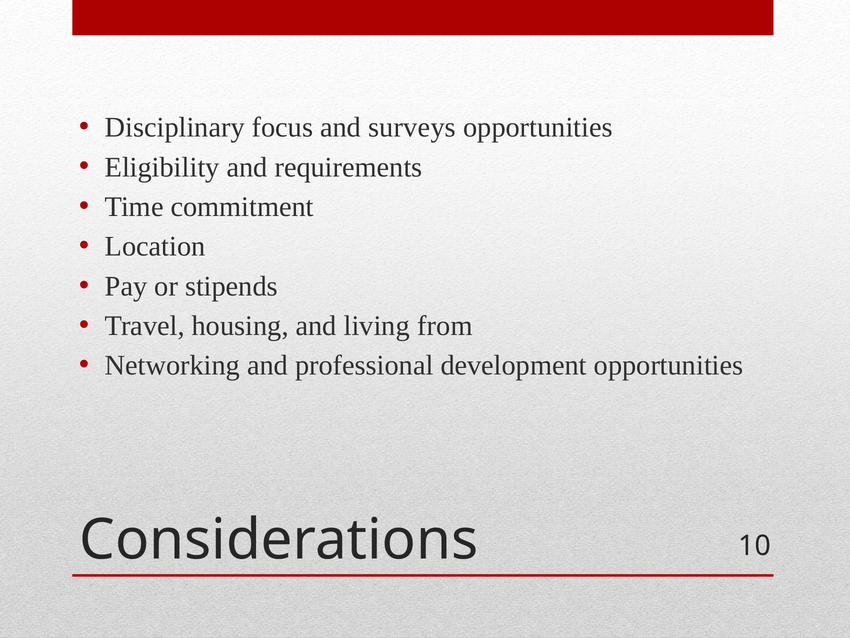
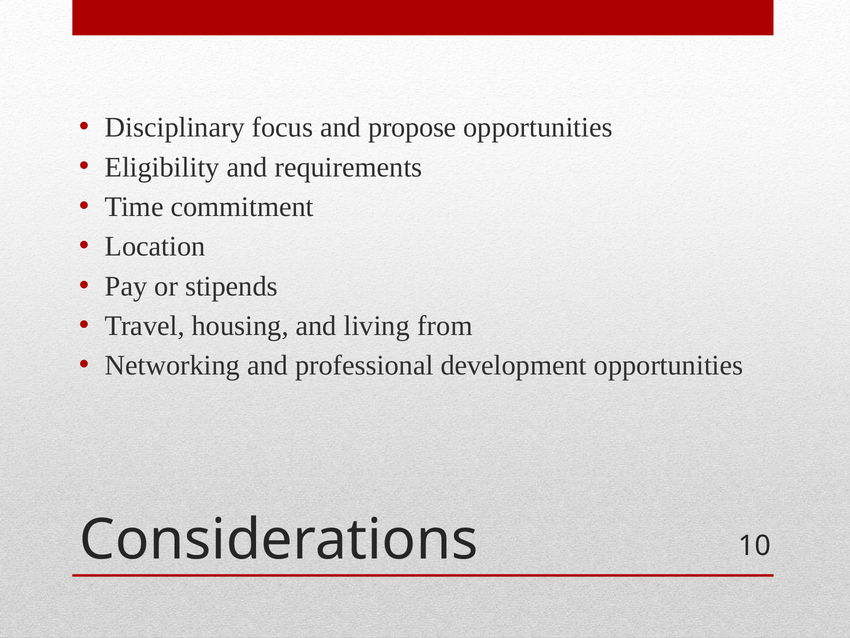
surveys: surveys -> propose
